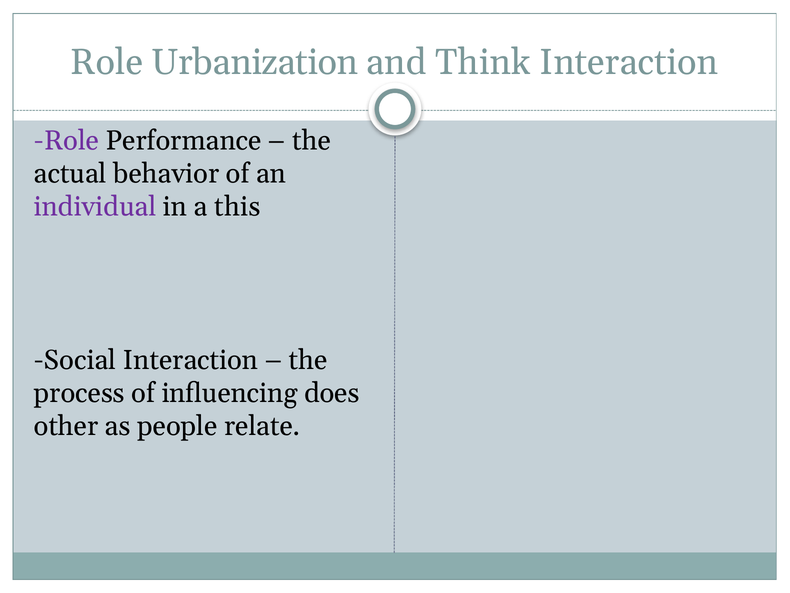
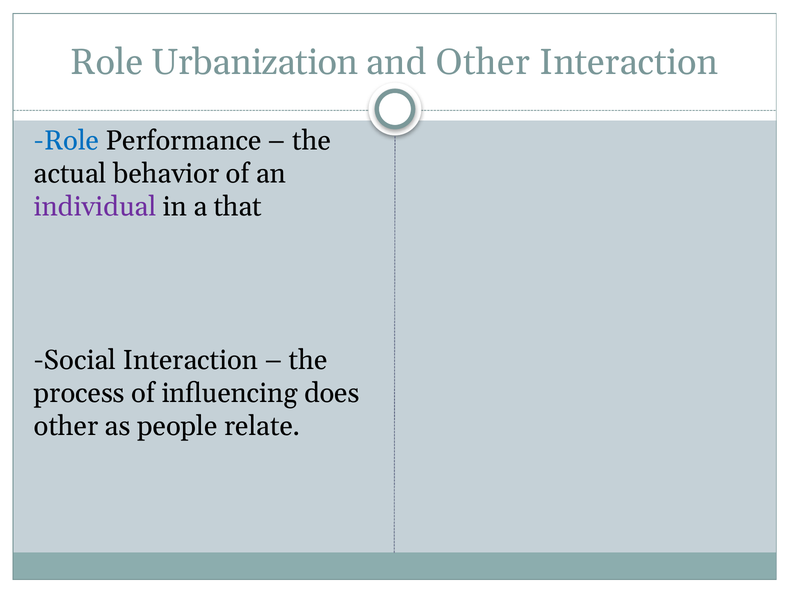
and Think: Think -> Other
Role at (66, 141) colour: purple -> blue
this: this -> that
